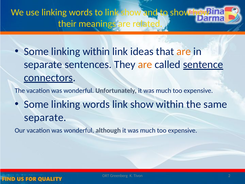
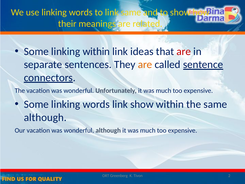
to link show: show -> same
are at (184, 51) colour: orange -> red
separate at (45, 117): separate -> although
